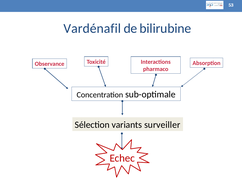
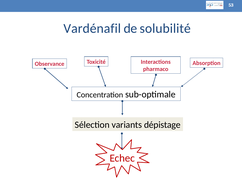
bilirubine: bilirubine -> solubilité
surveiller: surveiller -> dépistage
